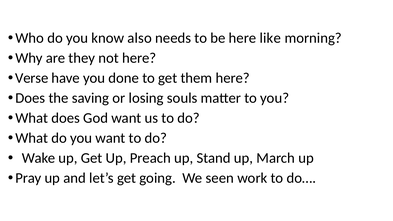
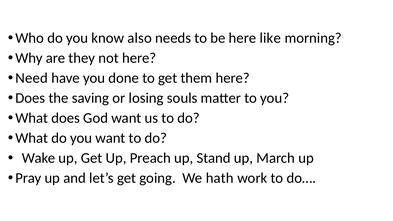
Verse: Verse -> Need
seen: seen -> hath
